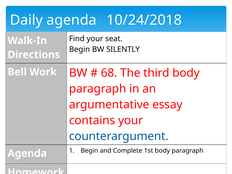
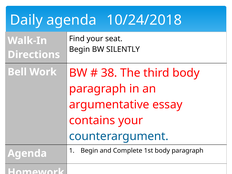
68: 68 -> 38
